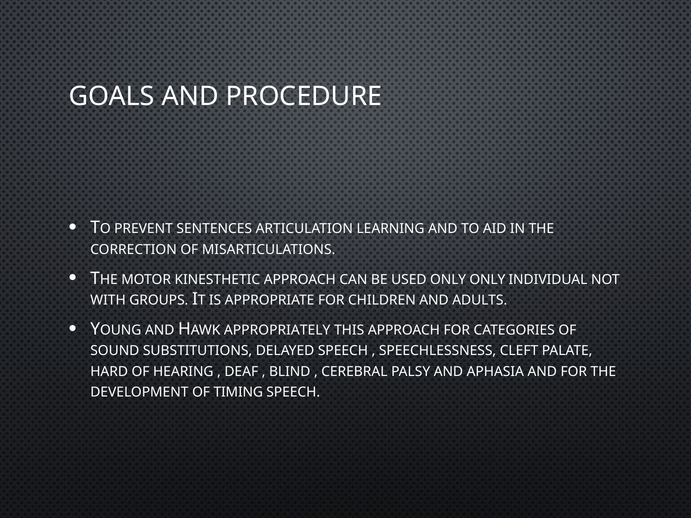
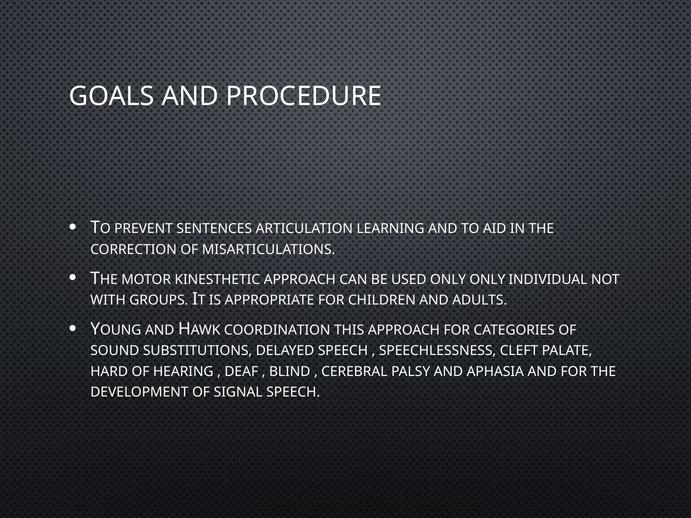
APPROPRIATELY: APPROPRIATELY -> COORDINATION
TIMING: TIMING -> SIGNAL
